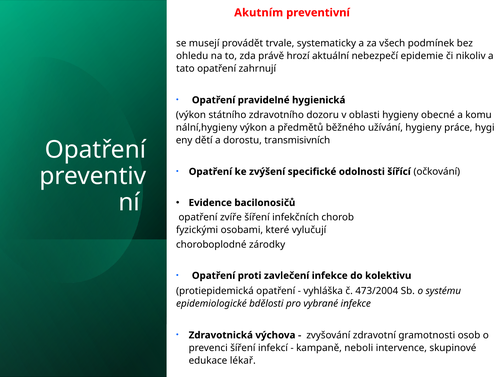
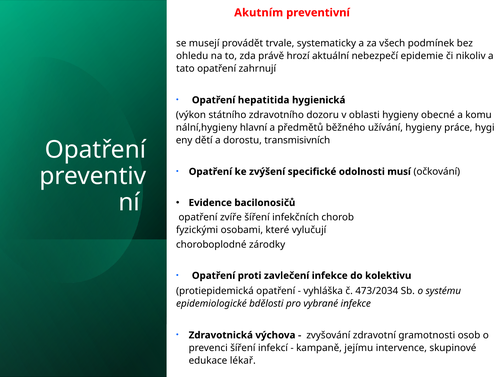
pravidelné: pravidelné -> hepatitida
výkon at (253, 128): výkon -> hlavní
šířící: šířící -> musí
473/2004: 473/2004 -> 473/2034
neboli: neboli -> jejímu
